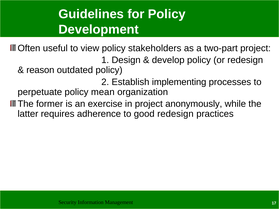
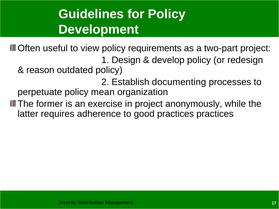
stakeholders: stakeholders -> requirements
implementing: implementing -> documenting
good redesign: redesign -> practices
